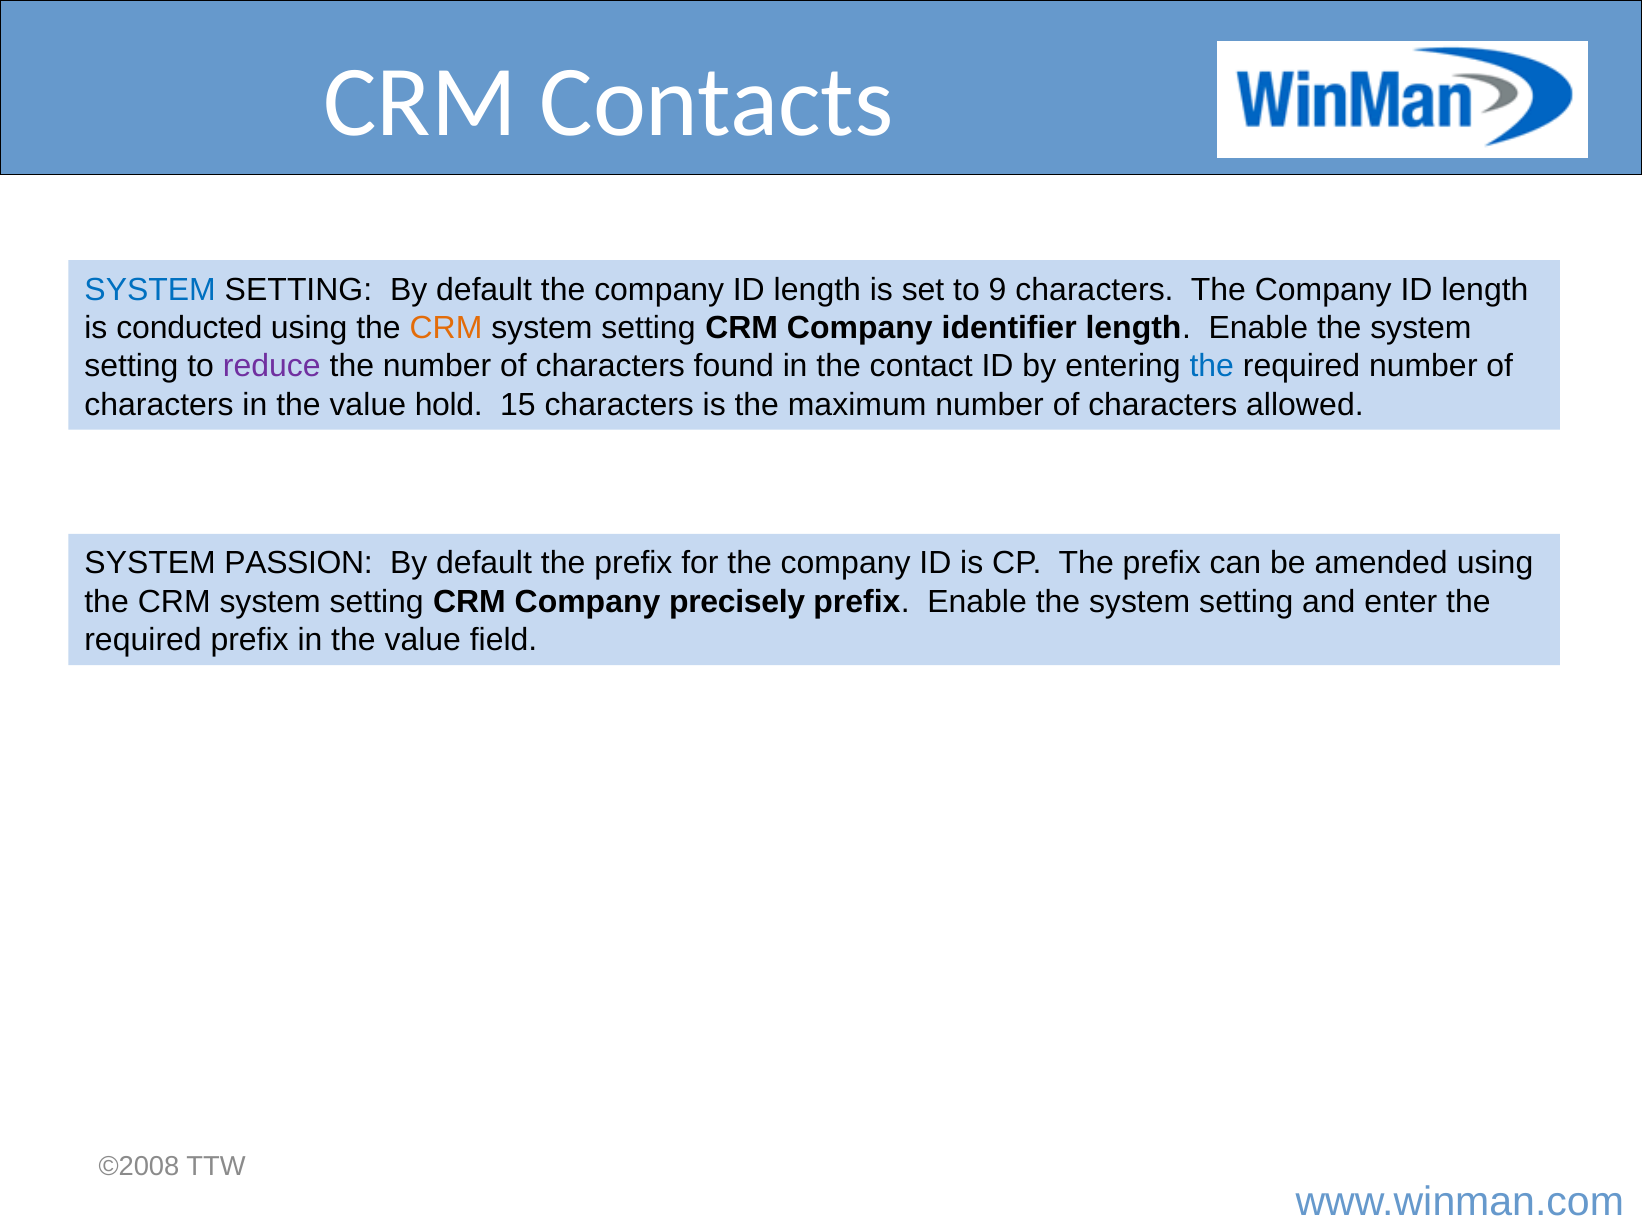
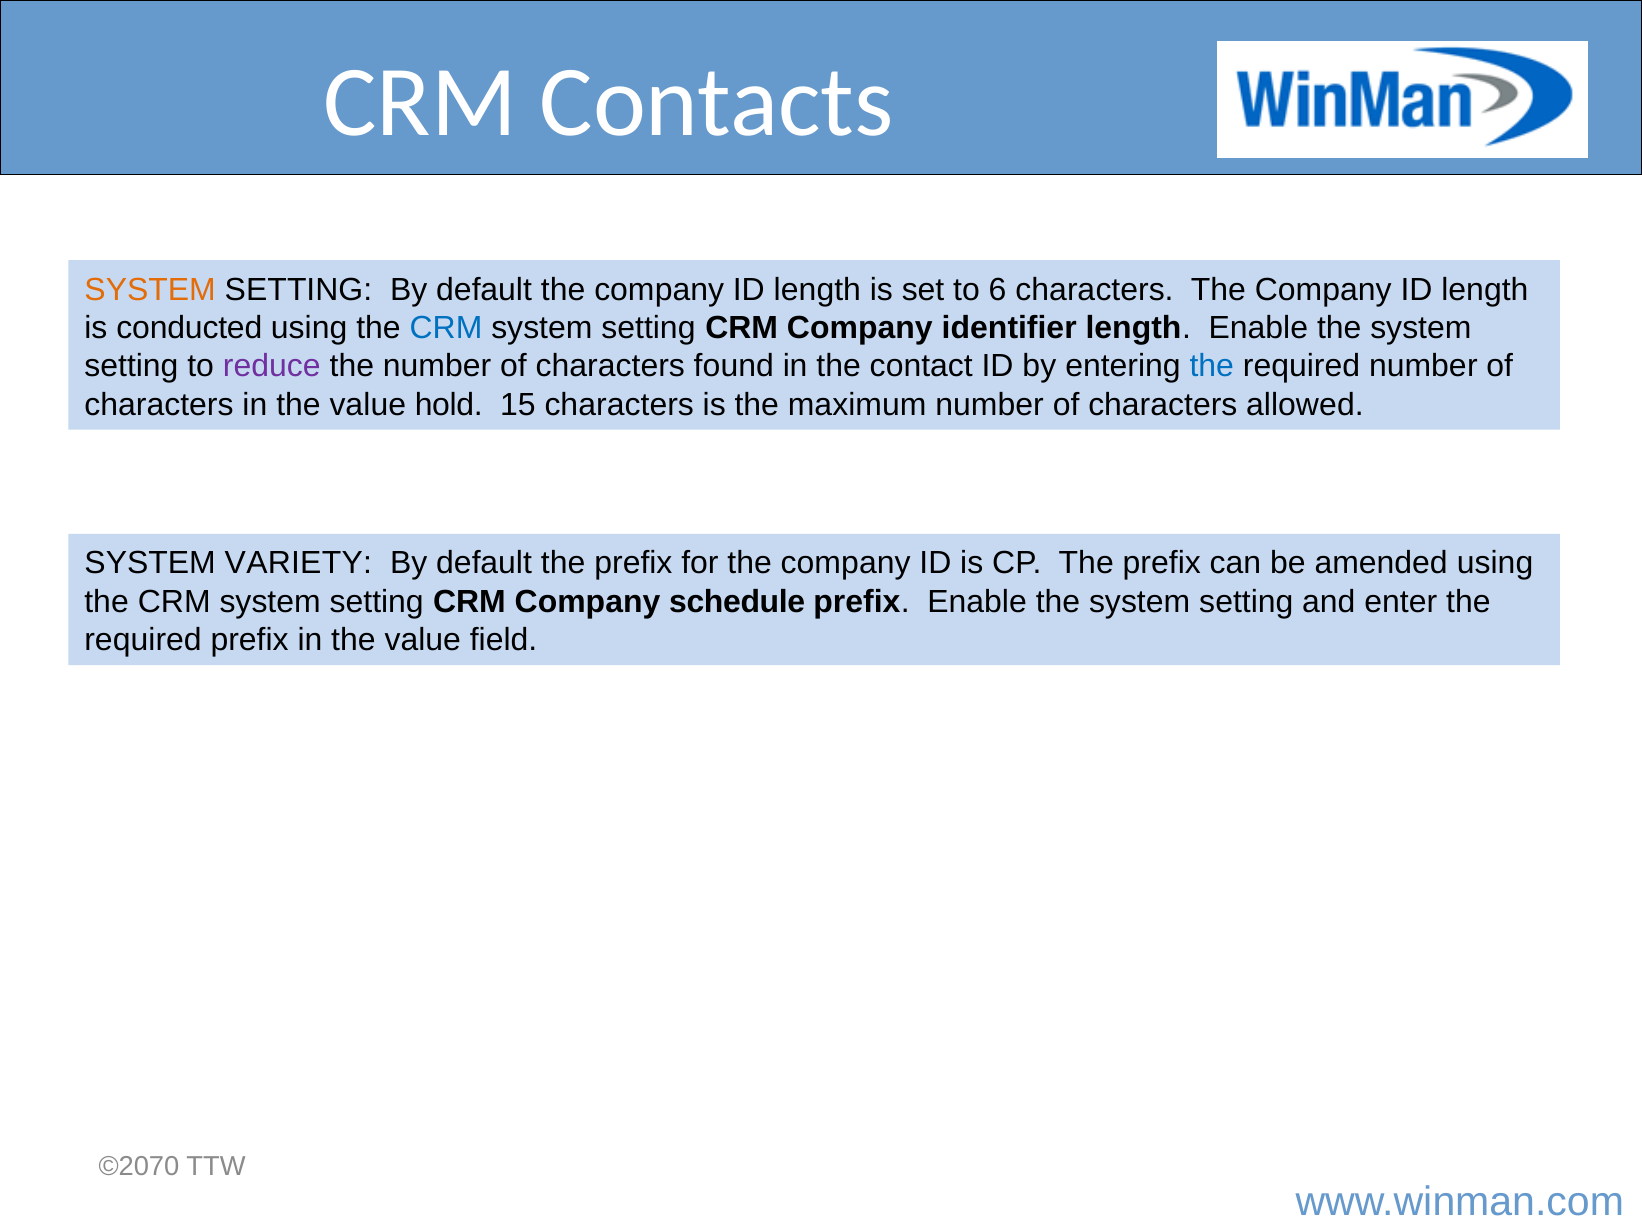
SYSTEM at (150, 289) colour: blue -> orange
9: 9 -> 6
CRM at (446, 328) colour: orange -> blue
PASSION: PASSION -> VARIETY
precisely: precisely -> schedule
©2008: ©2008 -> ©2070
